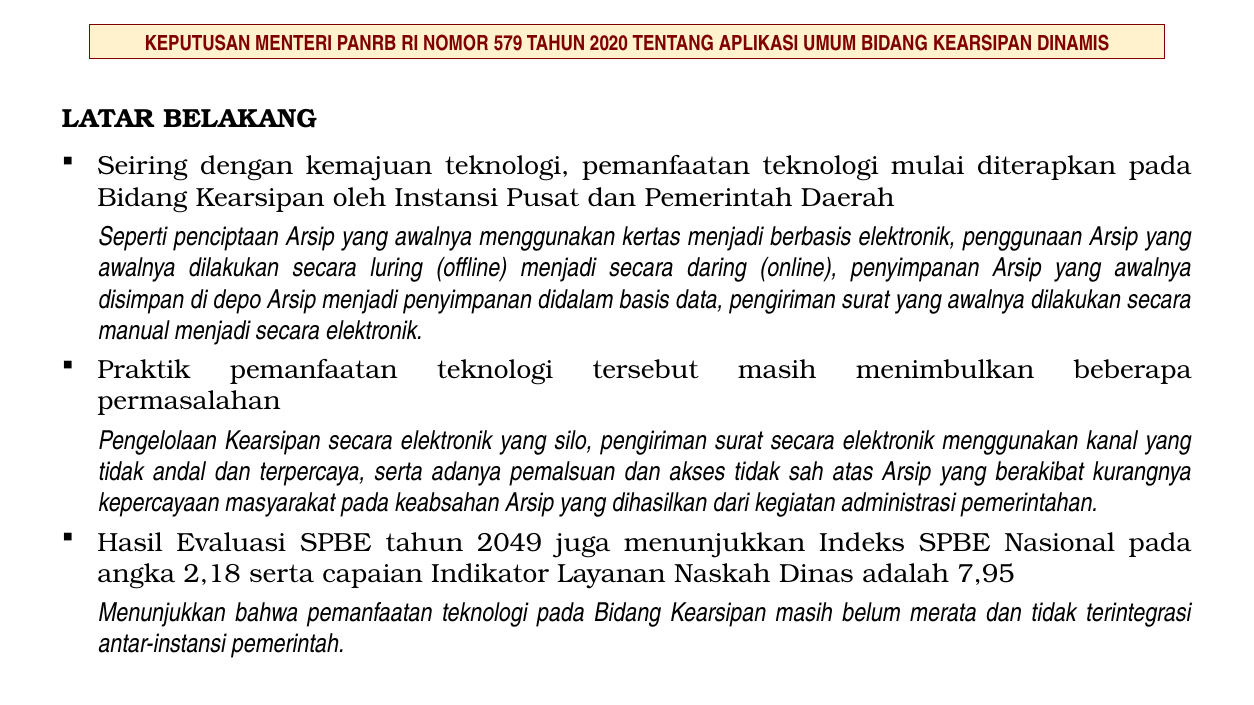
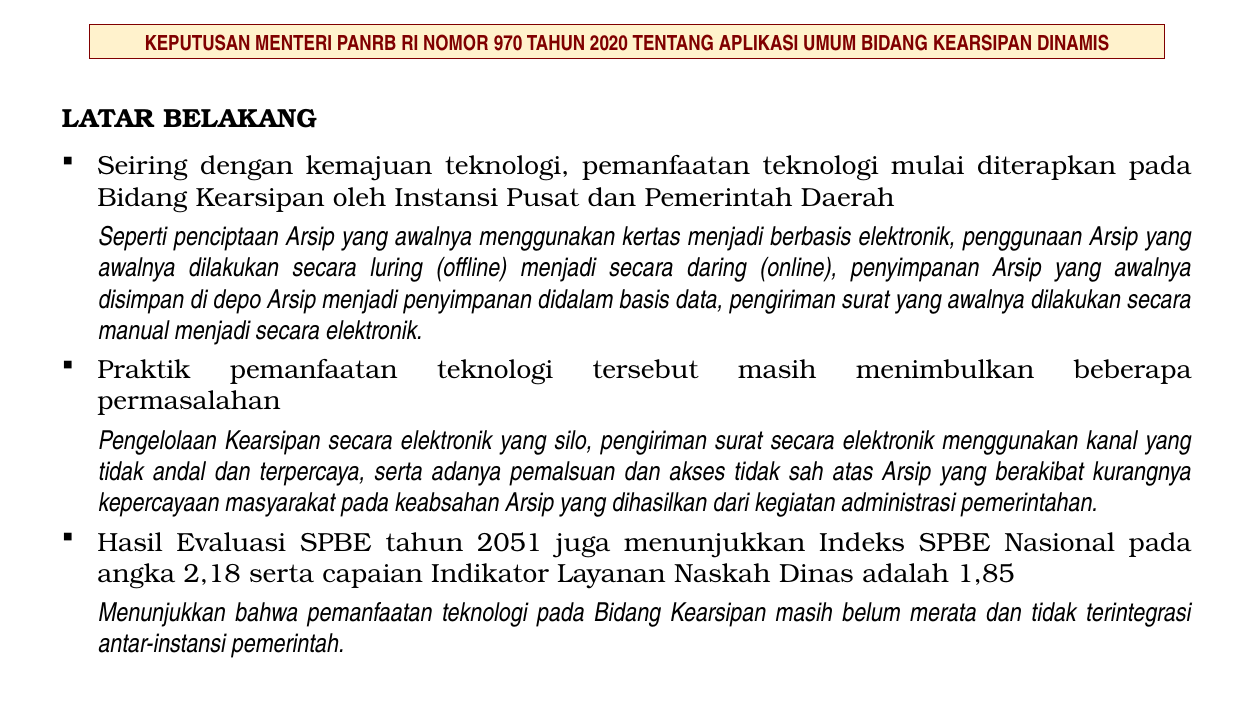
579: 579 -> 970
2049: 2049 -> 2051
7,95: 7,95 -> 1,85
